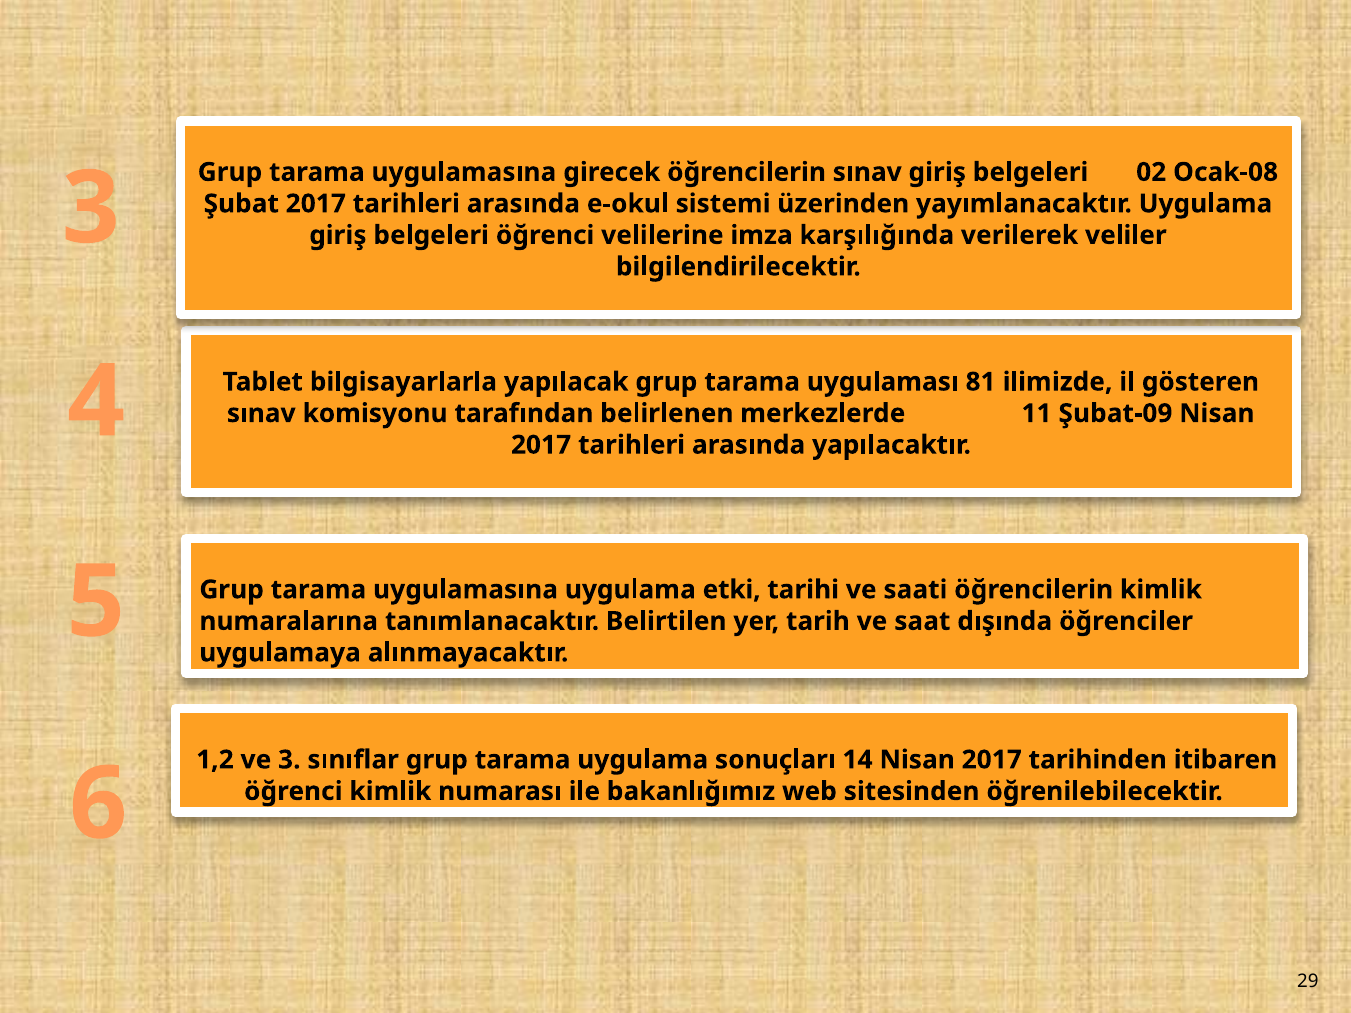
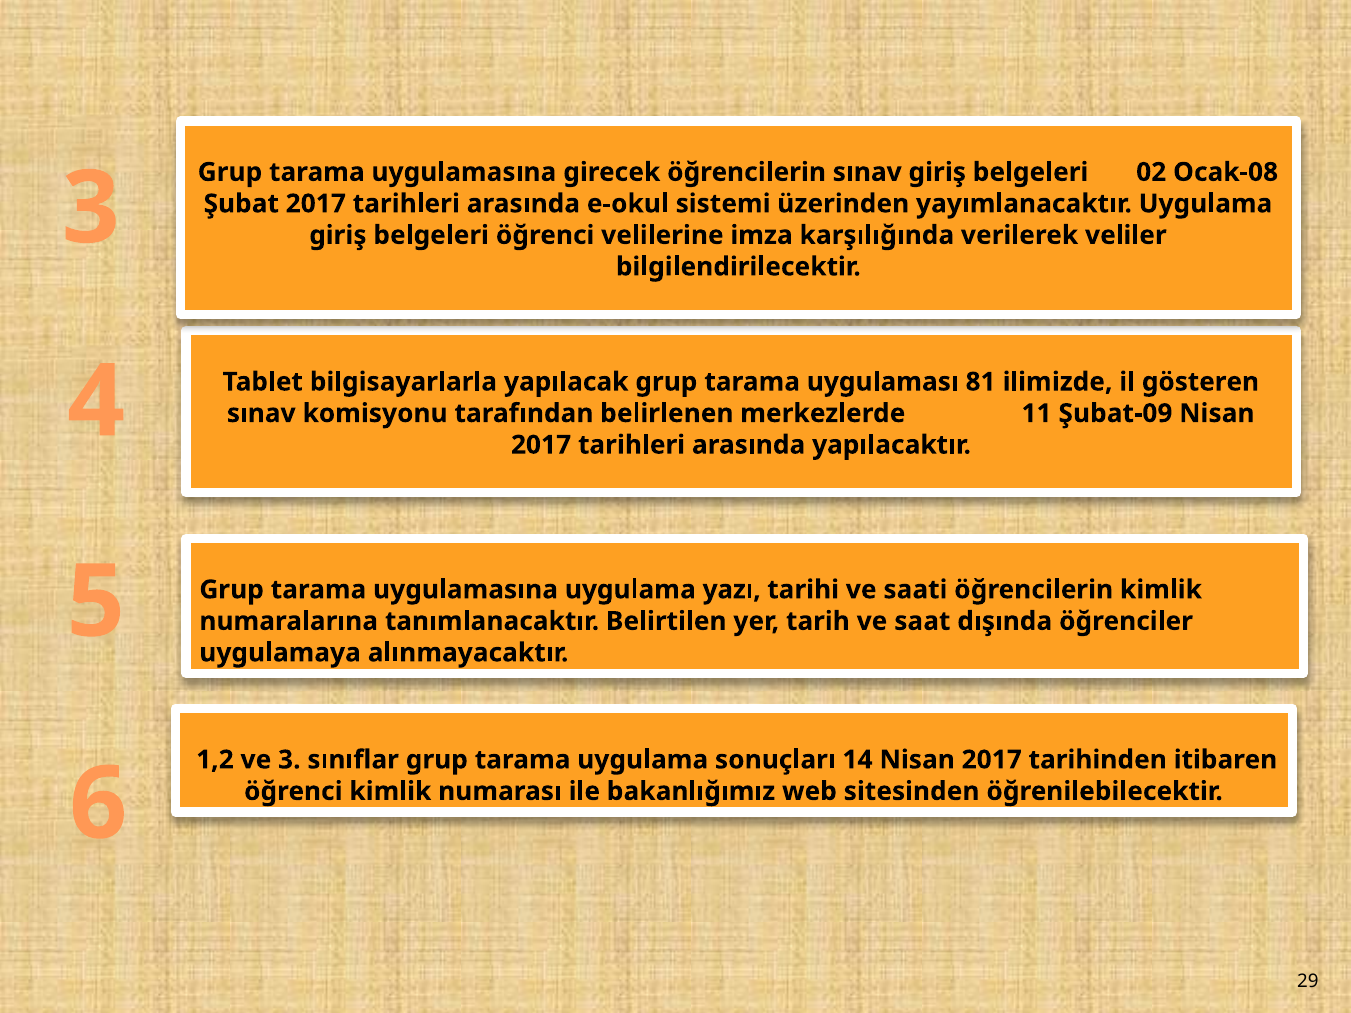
etki: etki -> yazı
